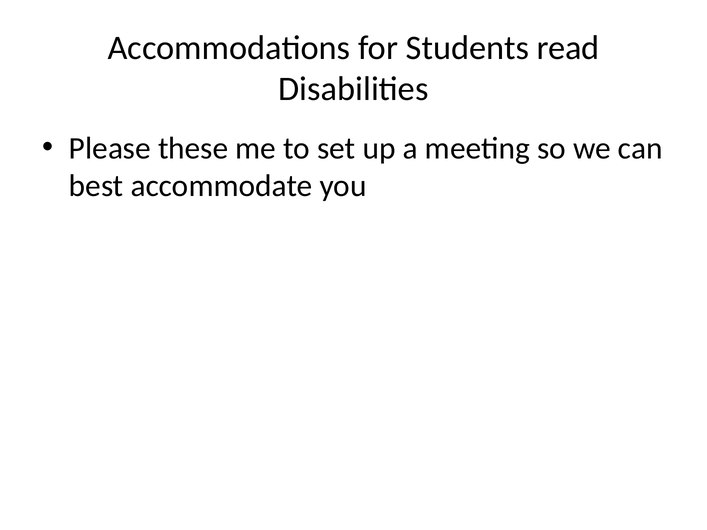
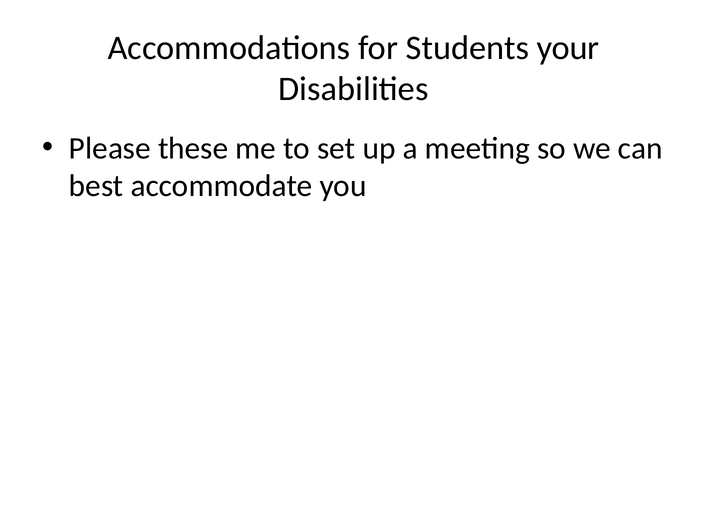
read: read -> your
